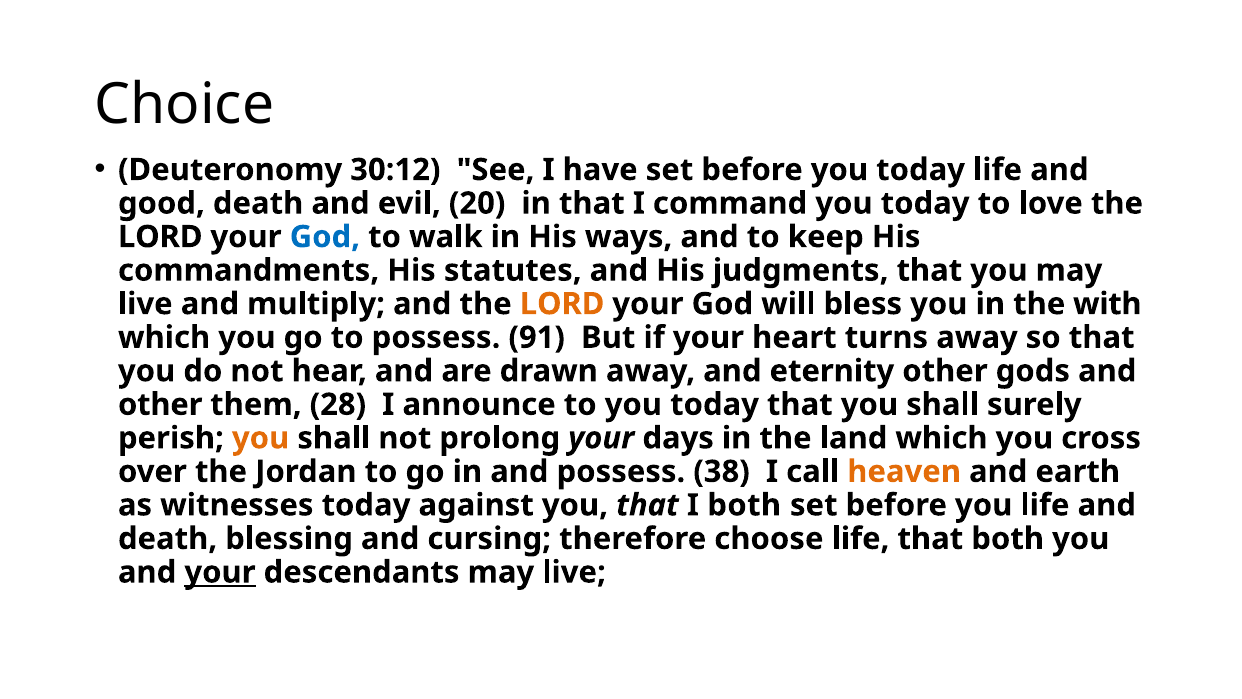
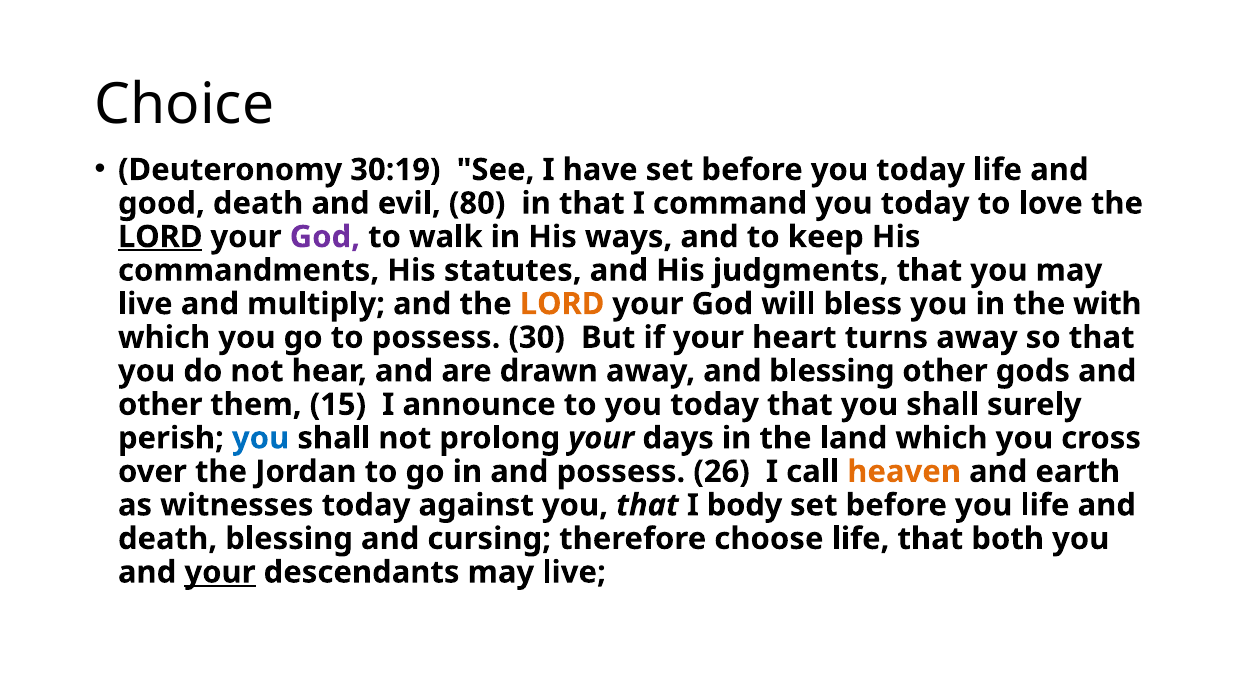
30:12: 30:12 -> 30:19
20: 20 -> 80
LORD at (160, 237) underline: none -> present
God at (325, 237) colour: blue -> purple
91: 91 -> 30
and eternity: eternity -> blessing
28: 28 -> 15
you at (261, 438) colour: orange -> blue
38: 38 -> 26
I both: both -> body
